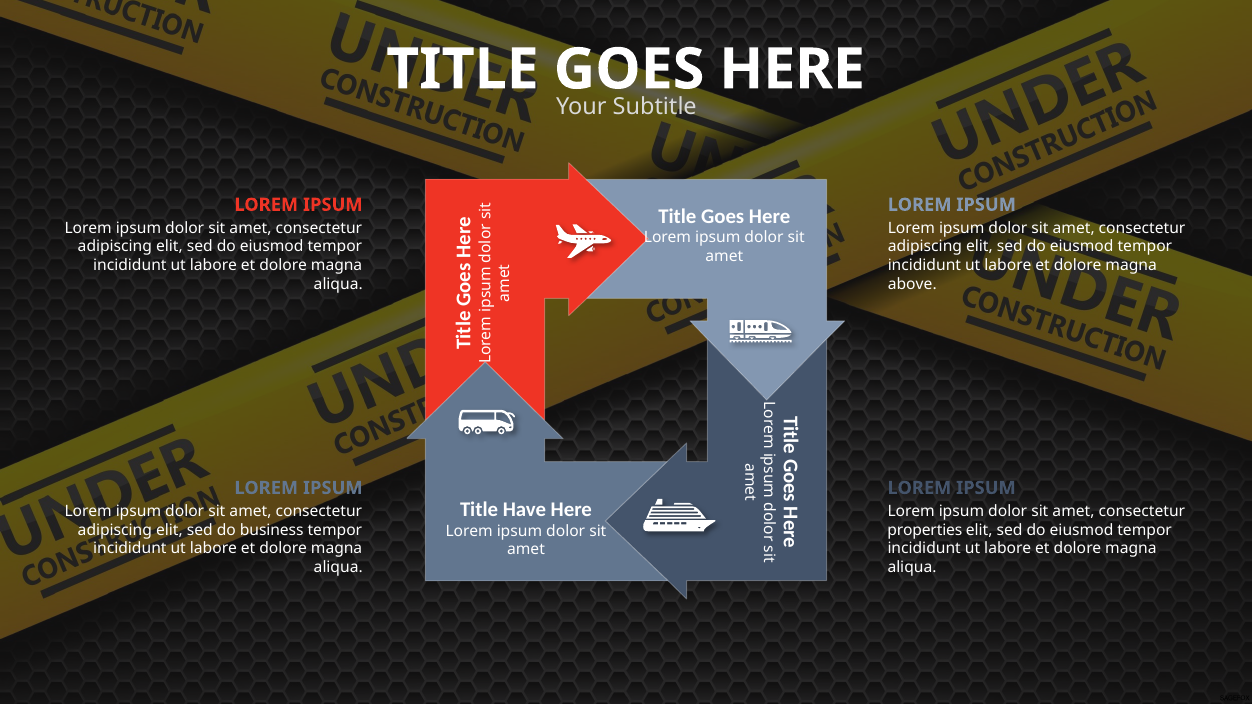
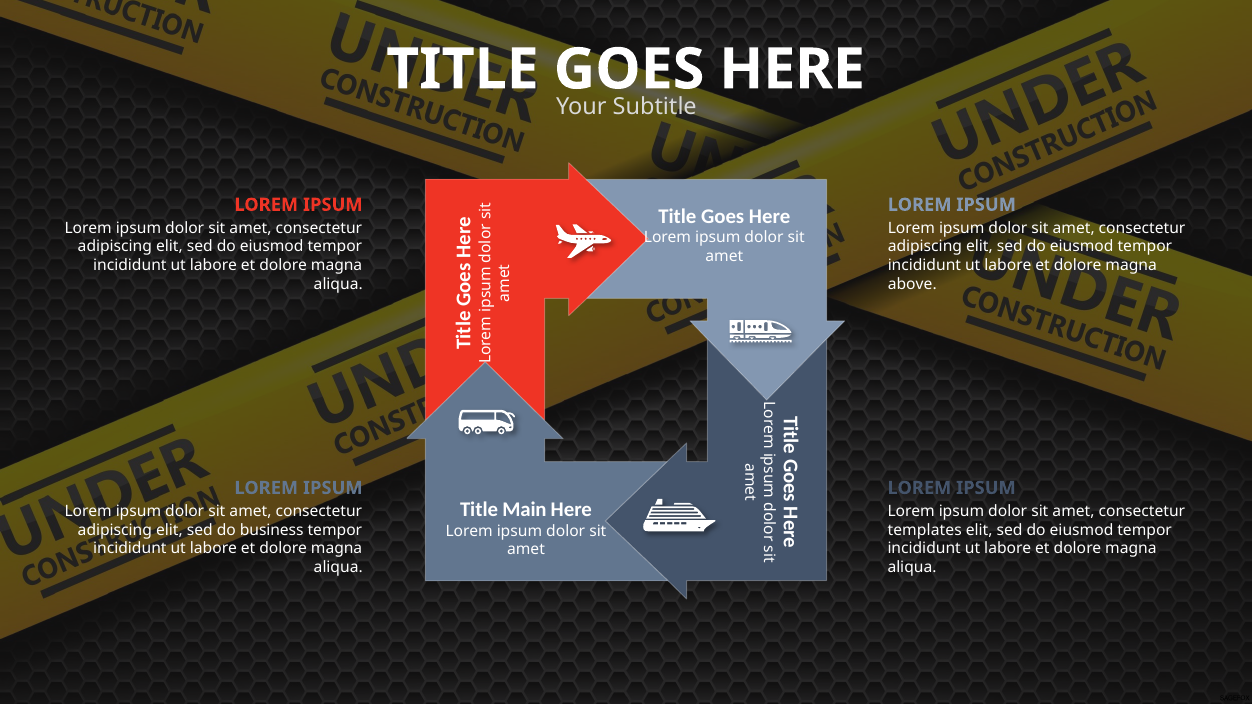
Have: Have -> Main
properties: properties -> templates
